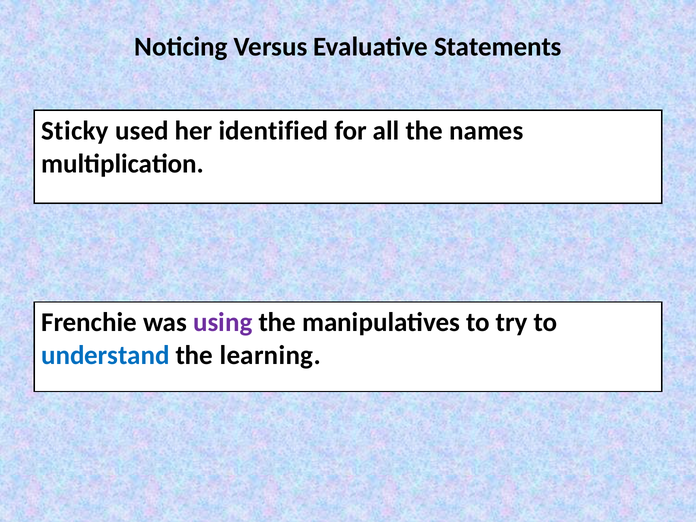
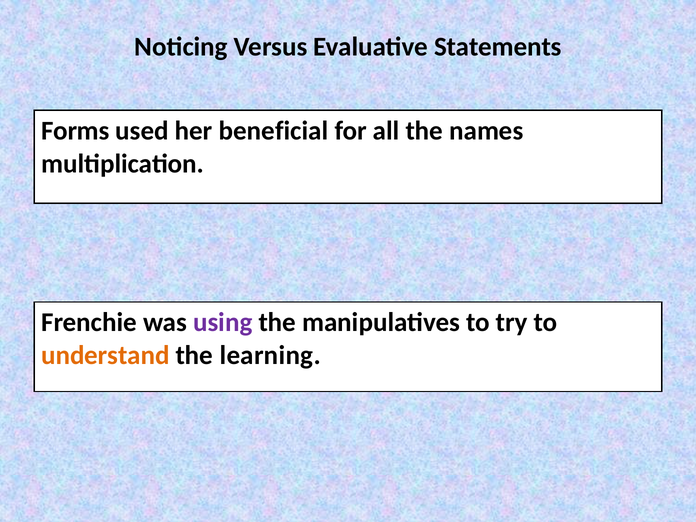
Sticky: Sticky -> Forms
identified: identified -> beneficial
understand colour: blue -> orange
